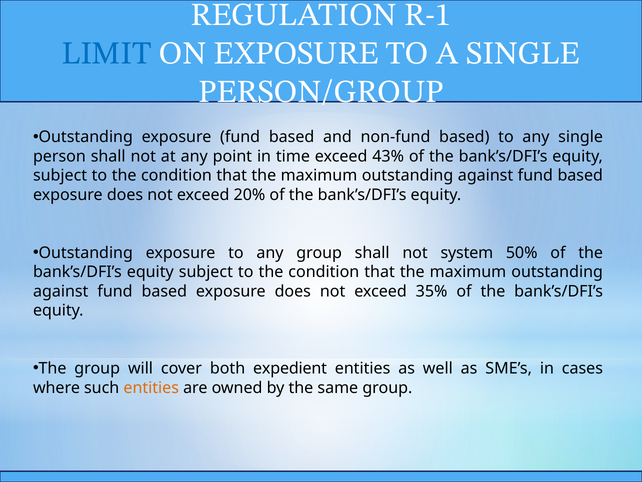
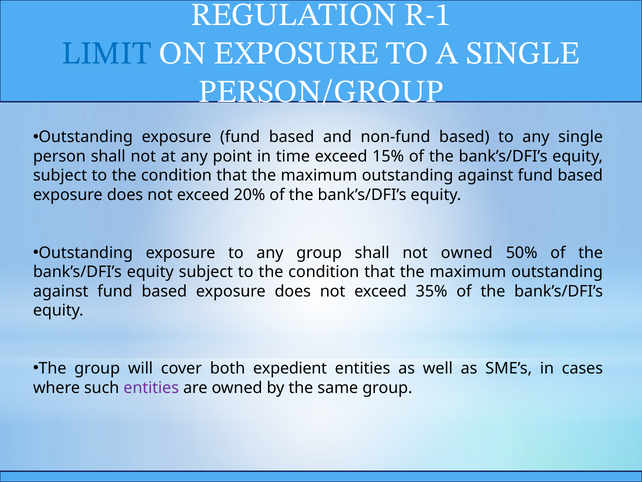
43%: 43% -> 15%
not system: system -> owned
entities at (151, 387) colour: orange -> purple
